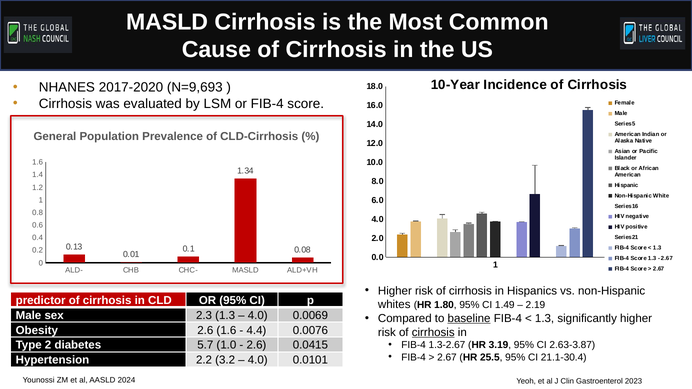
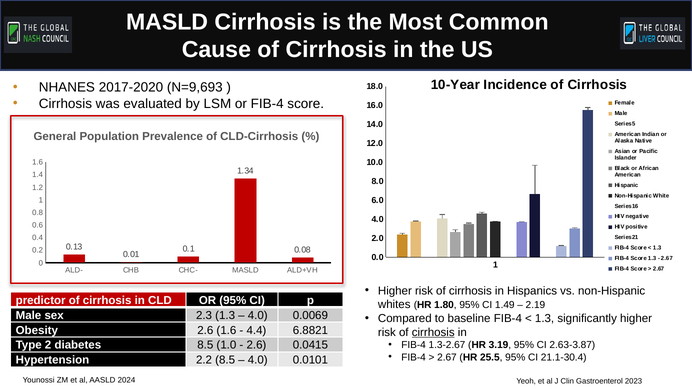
baseline underline: present -> none
0.0076: 0.0076 -> 6.8821
diabetes 5.7: 5.7 -> 8.5
2.2 3.2: 3.2 -> 8.5
